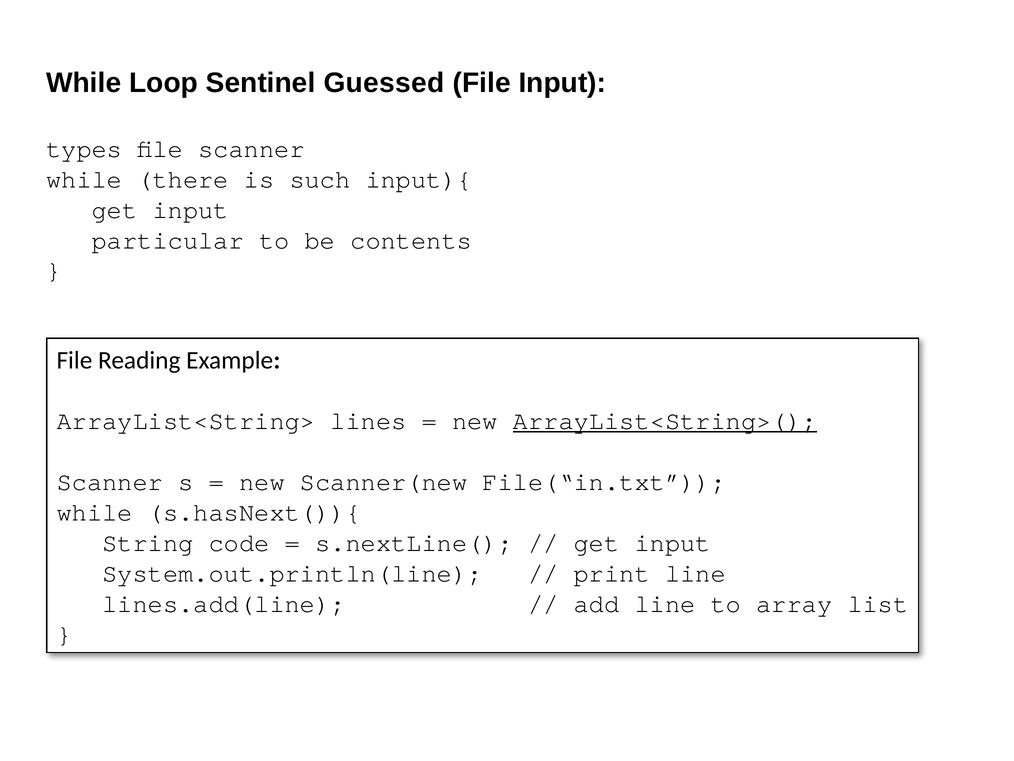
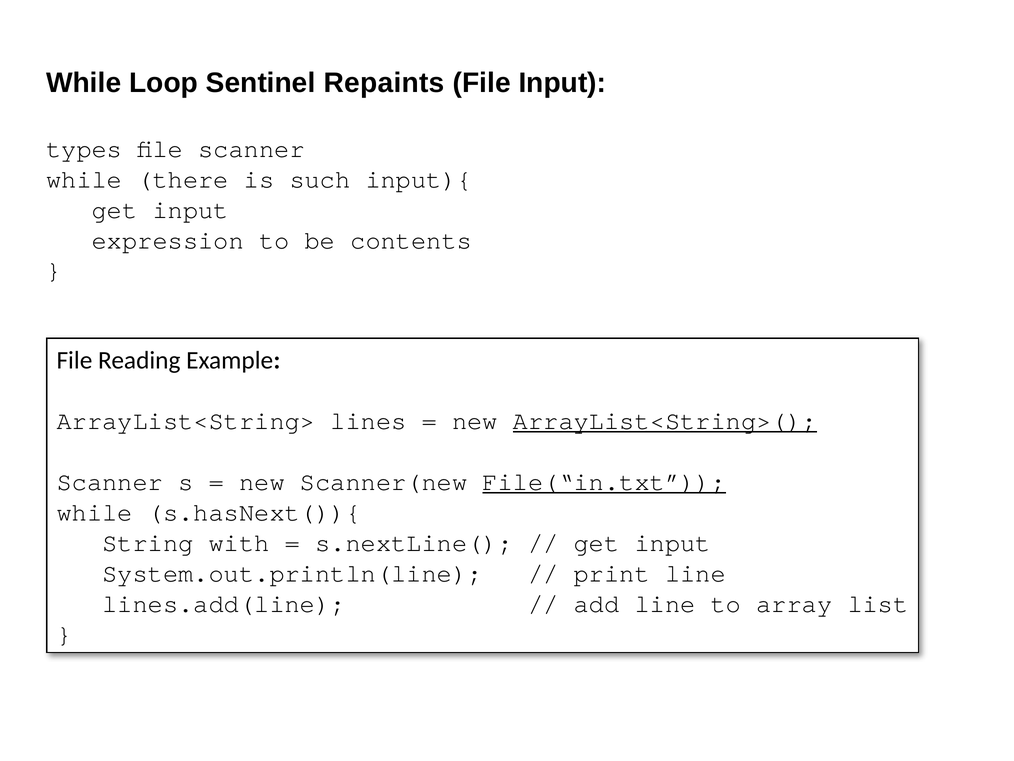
Guessed: Guessed -> Repaints
particular: particular -> expression
File(“in.txt underline: none -> present
code: code -> with
